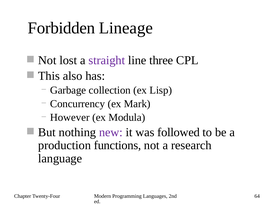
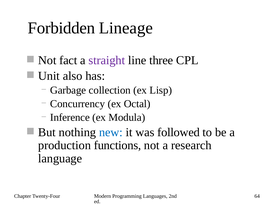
lost: lost -> fact
This: This -> Unit
Mark: Mark -> Octal
However: However -> Inference
new colour: purple -> blue
